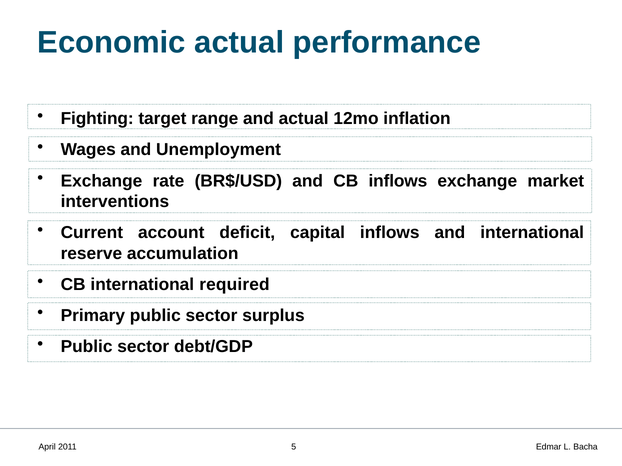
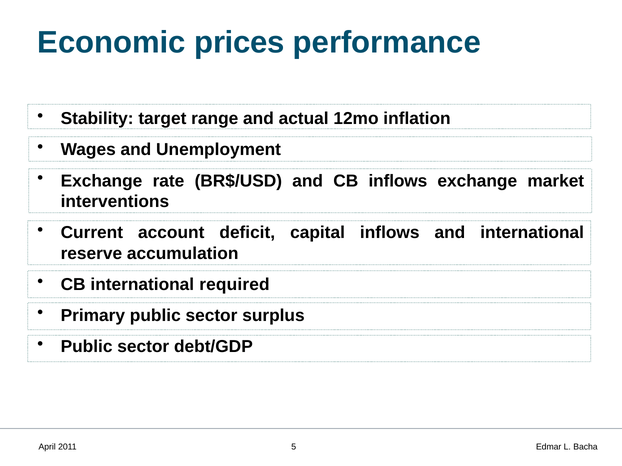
Economic actual: actual -> prices
Fighting: Fighting -> Stability
